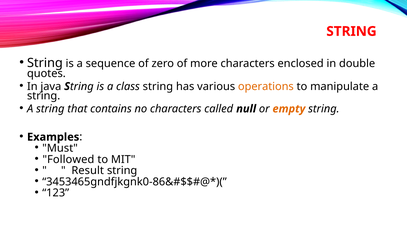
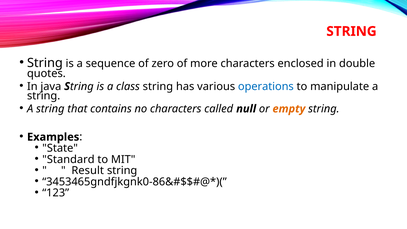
operations colour: orange -> blue
Must: Must -> State
Followed: Followed -> Standard
